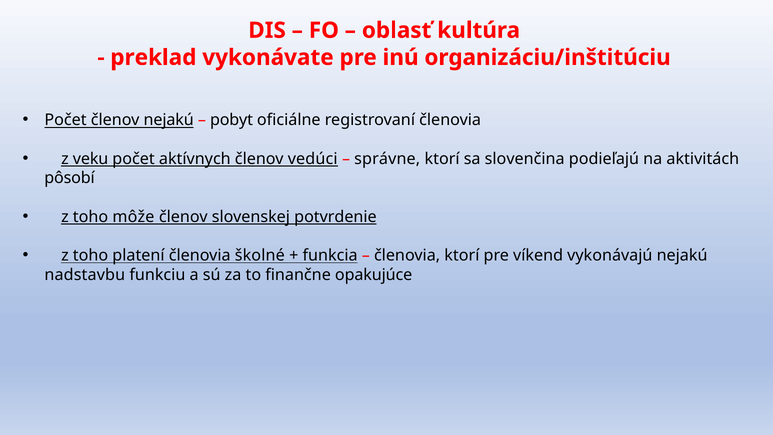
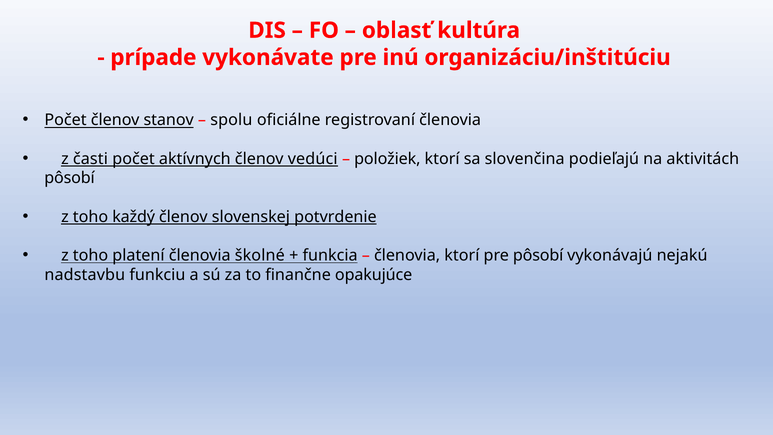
preklad: preklad -> prípade
členov nejakú: nejakú -> stanov
pobyt: pobyt -> spolu
veku: veku -> časti
správne: správne -> položiek
môže: môže -> každý
pre víkend: víkend -> pôsobí
